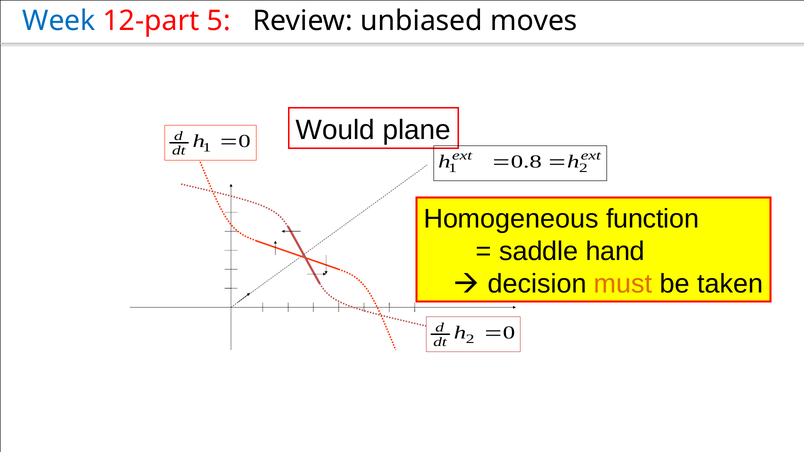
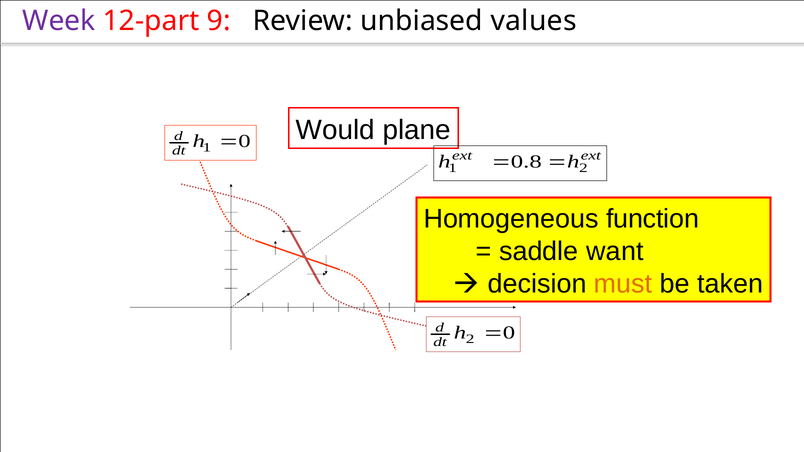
Week colour: blue -> purple
5: 5 -> 9
moves: moves -> values
hand: hand -> want
